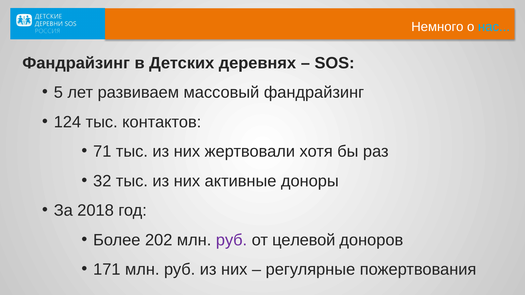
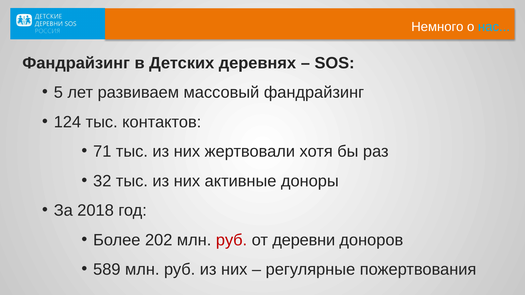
руб at (232, 240) colour: purple -> red
целевой: целевой -> деревни
171: 171 -> 589
